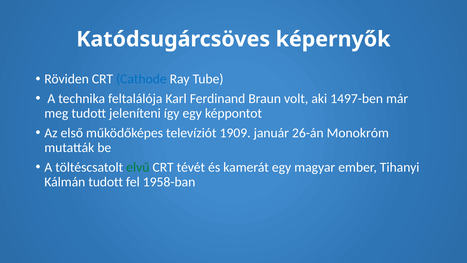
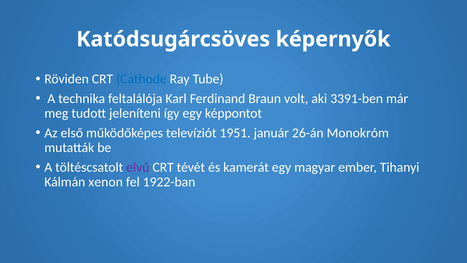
1497-ben: 1497-ben -> 3391-ben
1909: 1909 -> 1951
elvű colour: green -> purple
Kálmán tudott: tudott -> xenon
1958-ban: 1958-ban -> 1922-ban
